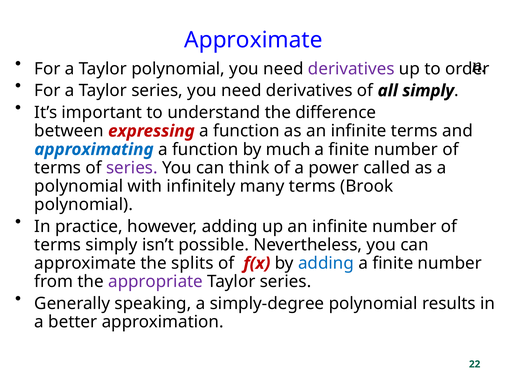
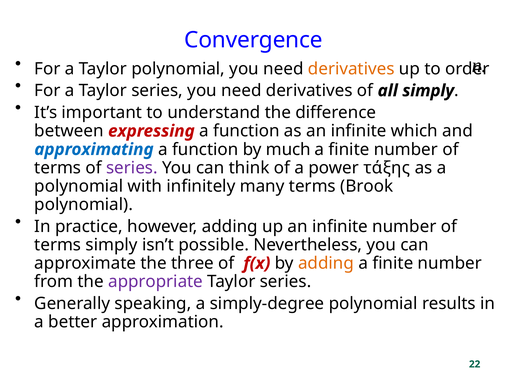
Approximate at (253, 40): Approximate -> Convergence
derivatives at (351, 69) colour: purple -> orange
infinite terms: terms -> which
called: called -> τάξης
splits: splits -> three
adding at (326, 263) colour: blue -> orange
